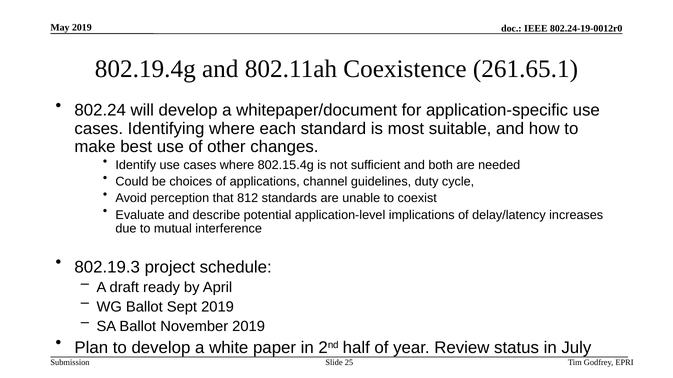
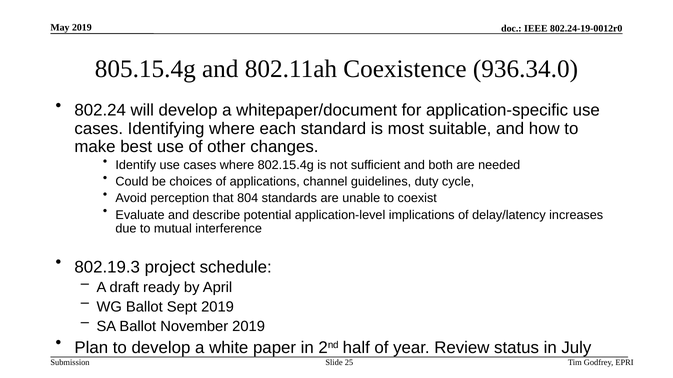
802.19.4g: 802.19.4g -> 805.15.4g
261.65.1: 261.65.1 -> 936.34.0
812: 812 -> 804
